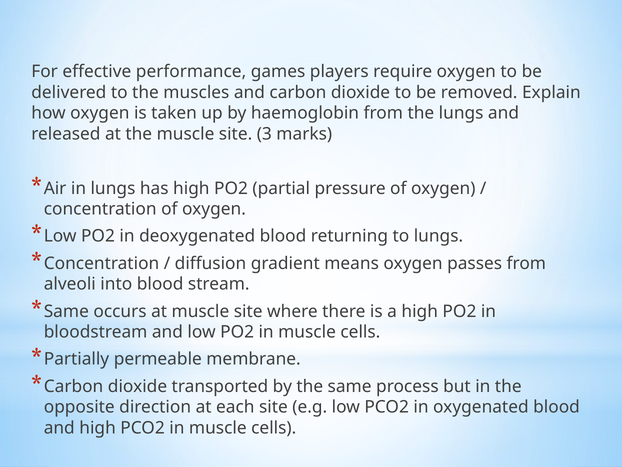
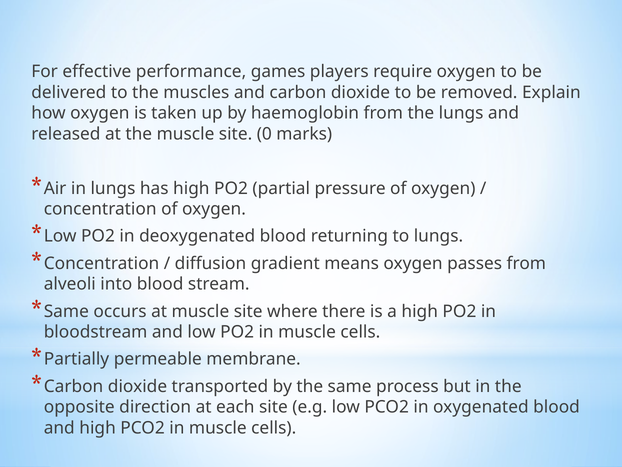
3: 3 -> 0
